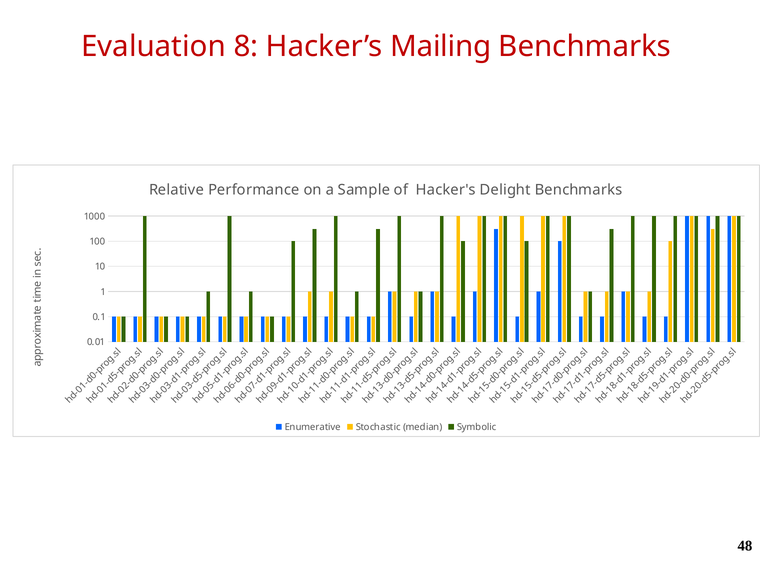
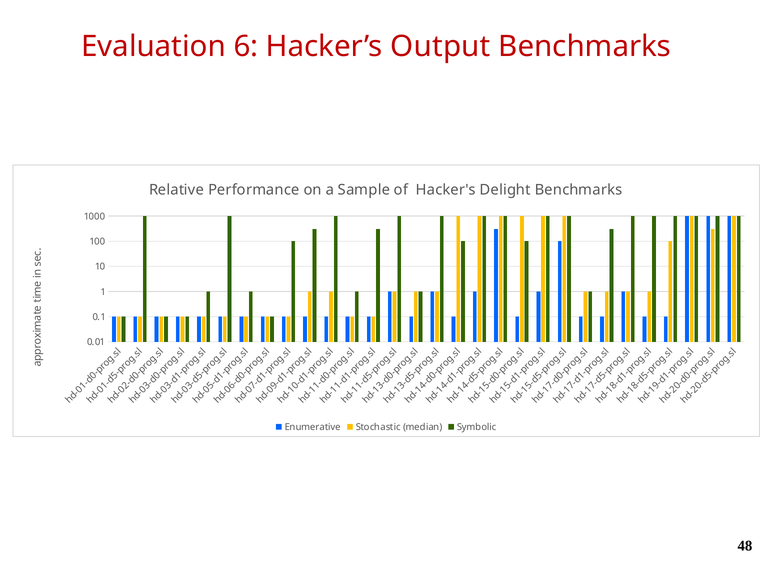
Evaluation 8: 8 -> 6
Mailing: Mailing -> Output
